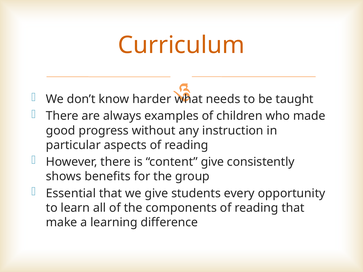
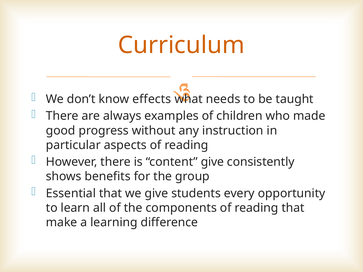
harder: harder -> effects
